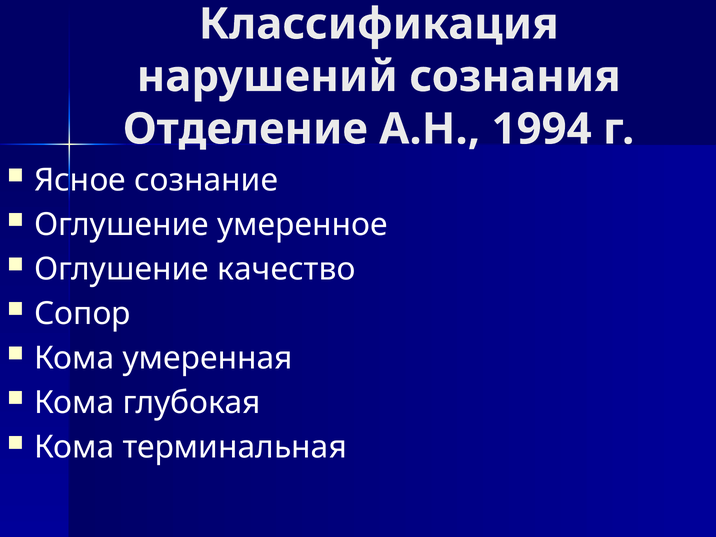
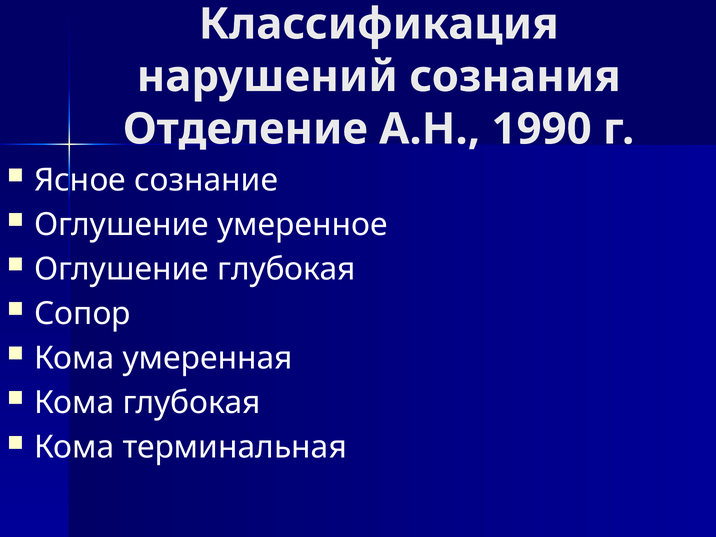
1994: 1994 -> 1990
Оглушение качество: качество -> глубокая
